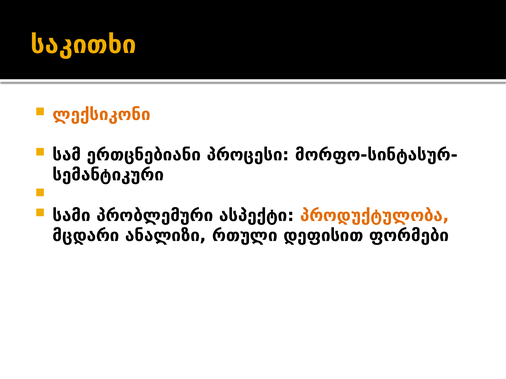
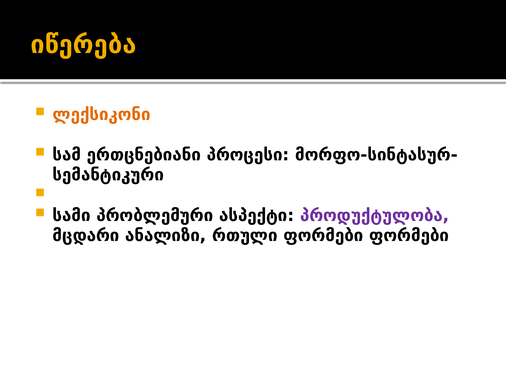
საკითხი: საკითხი -> იწერება
პროდუქტულობა colour: orange -> purple
რთული დეფისით: დეფისით -> ფორმები
